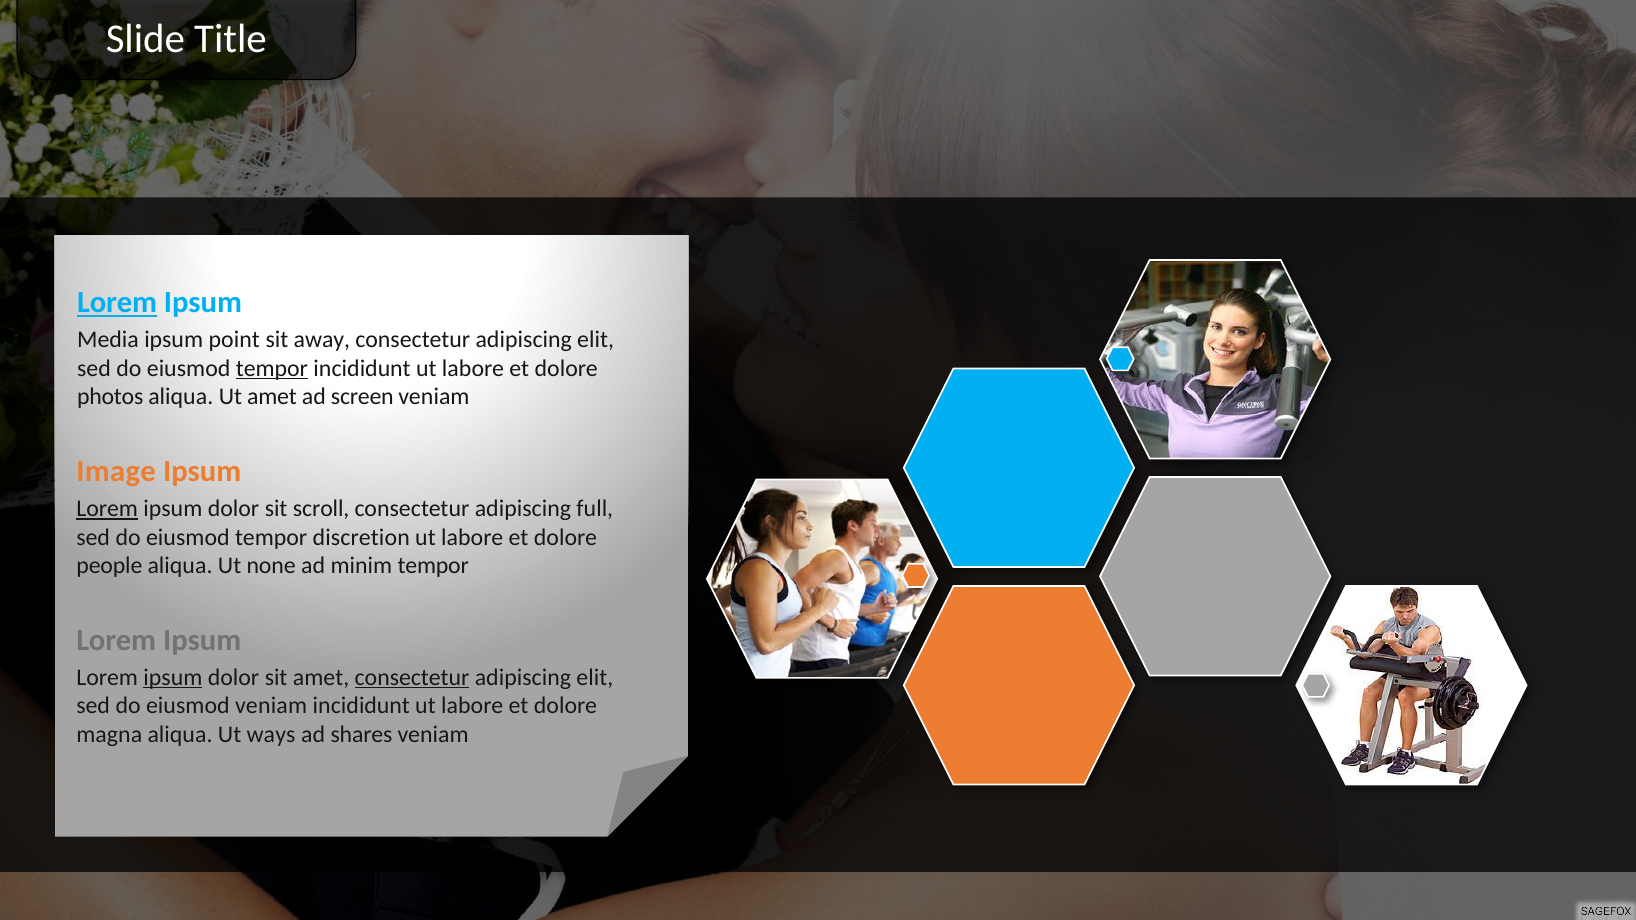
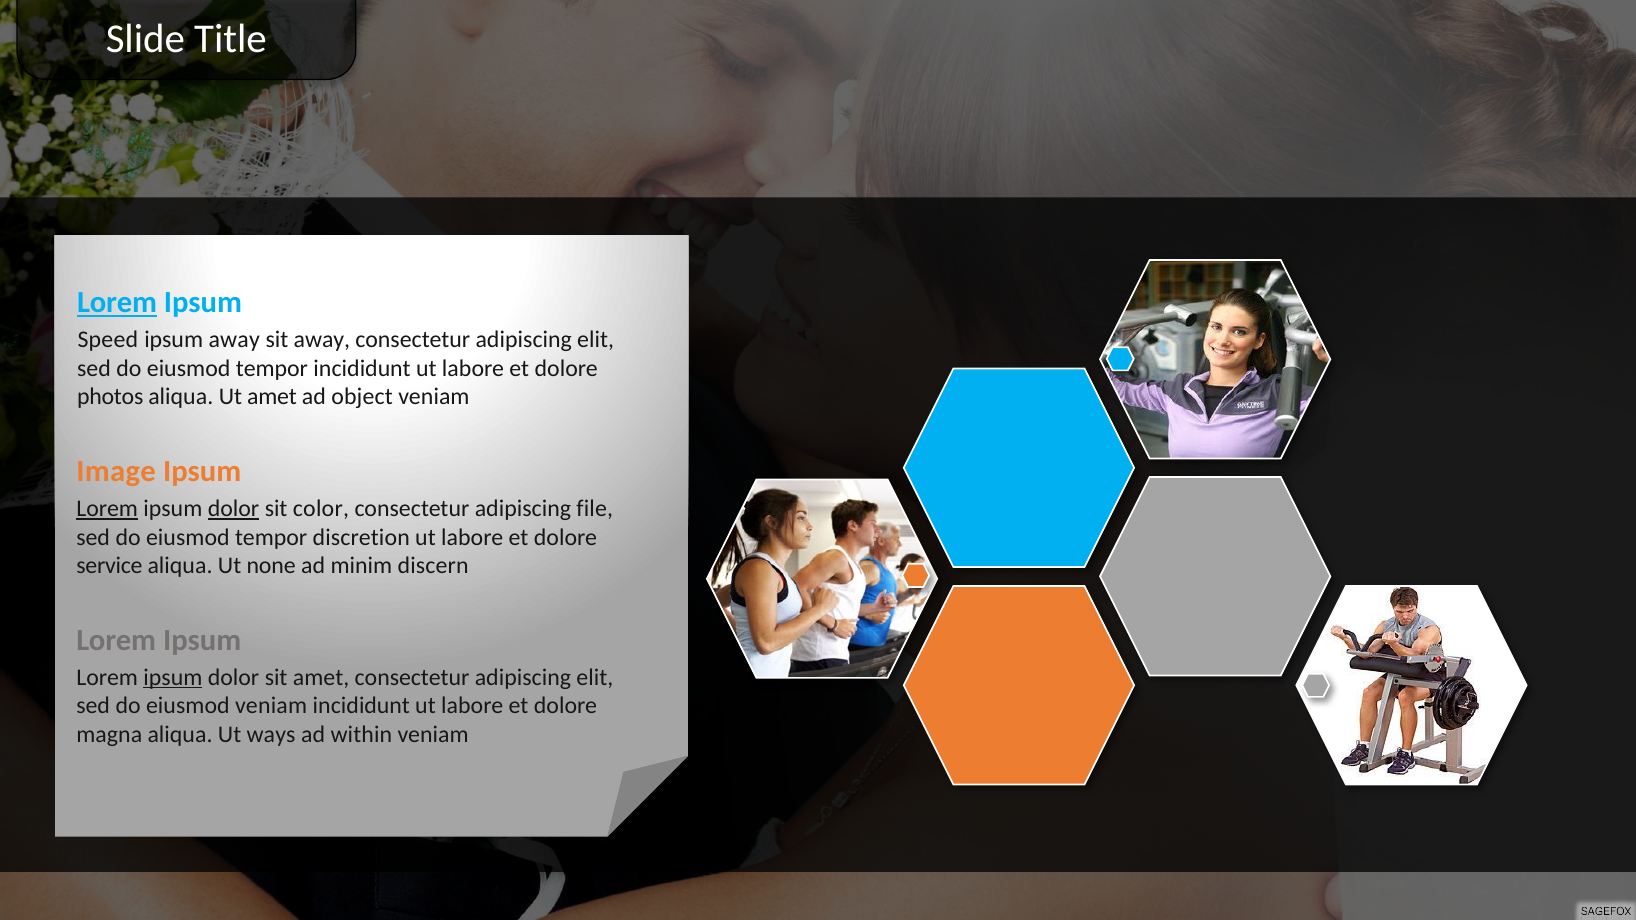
Media: Media -> Speed
ipsum point: point -> away
tempor at (272, 368) underline: present -> none
screen: screen -> object
dolor at (234, 509) underline: none -> present
scroll: scroll -> color
full: full -> file
people: people -> service
minim tempor: tempor -> discern
consectetur at (412, 678) underline: present -> none
shares: shares -> within
